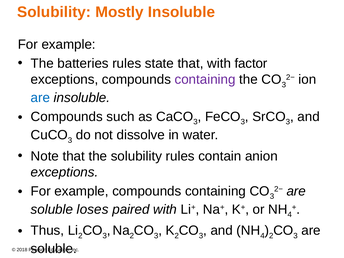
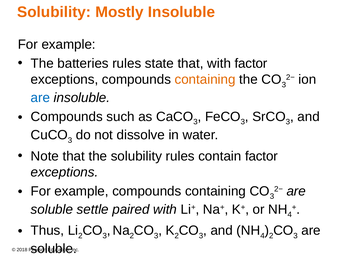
containing at (205, 80) colour: purple -> orange
contain anion: anion -> factor
loses: loses -> settle
